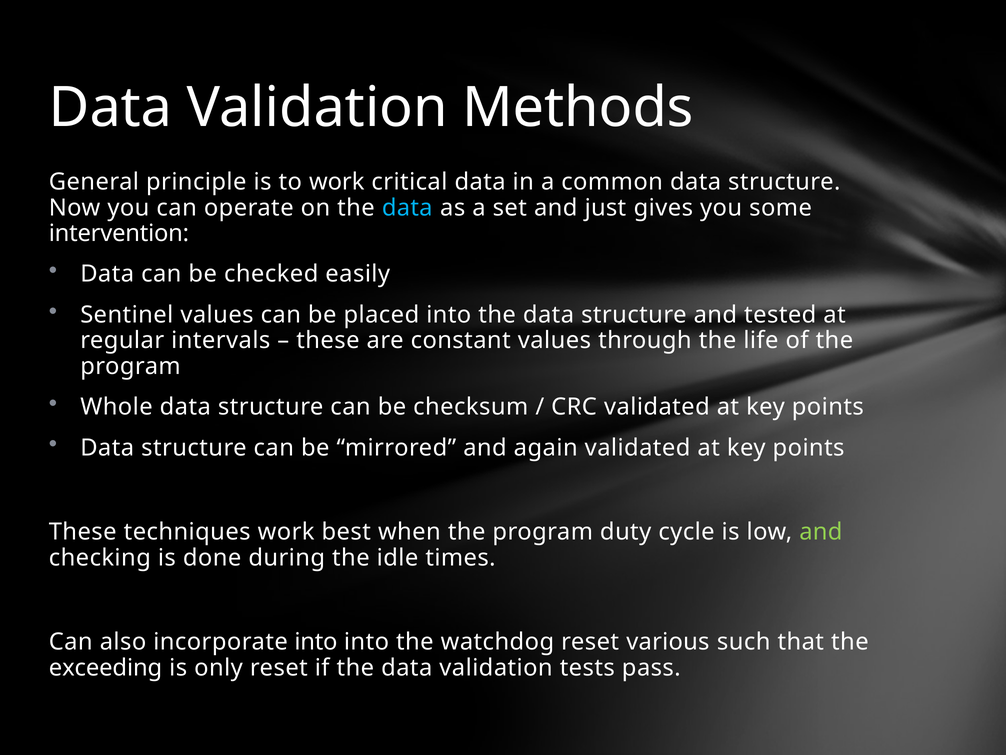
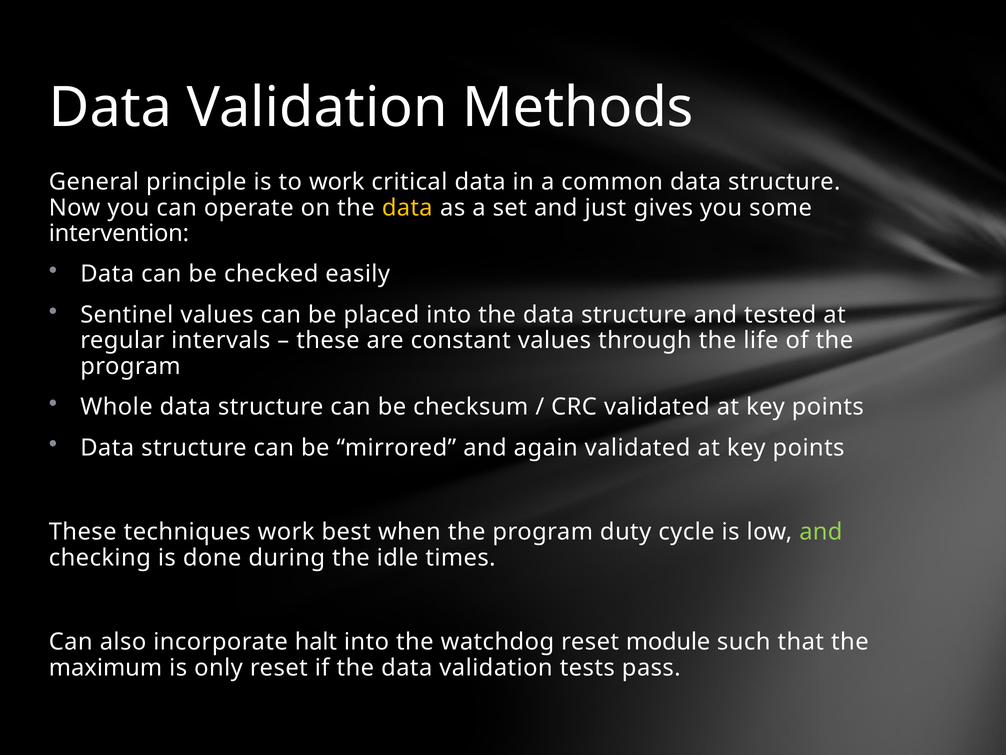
data at (407, 208) colour: light blue -> yellow
incorporate into: into -> halt
various: various -> module
exceeding: exceeding -> maximum
